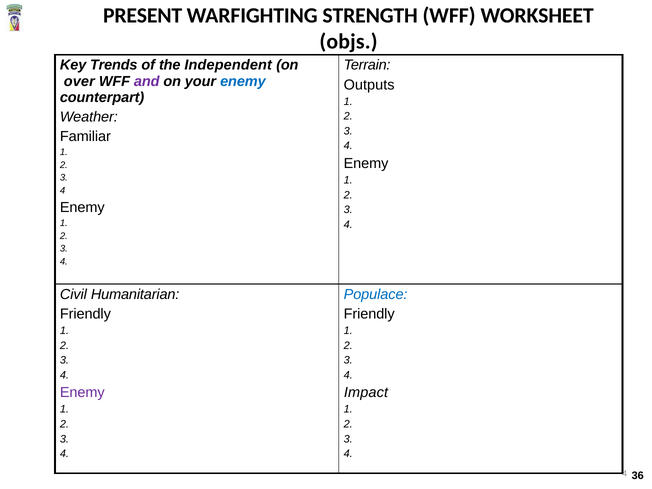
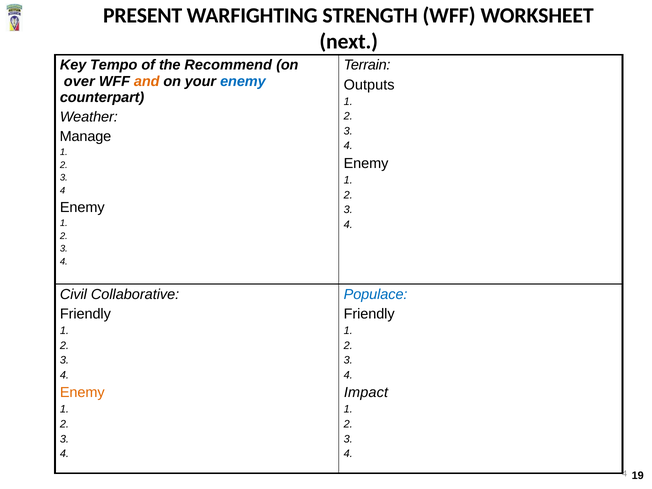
objs: objs -> next
Trends: Trends -> Tempo
Independent: Independent -> Recommend
and colour: purple -> orange
Familiar: Familiar -> Manage
Humanitarian: Humanitarian -> Collaborative
Enemy at (82, 393) colour: purple -> orange
36: 36 -> 19
